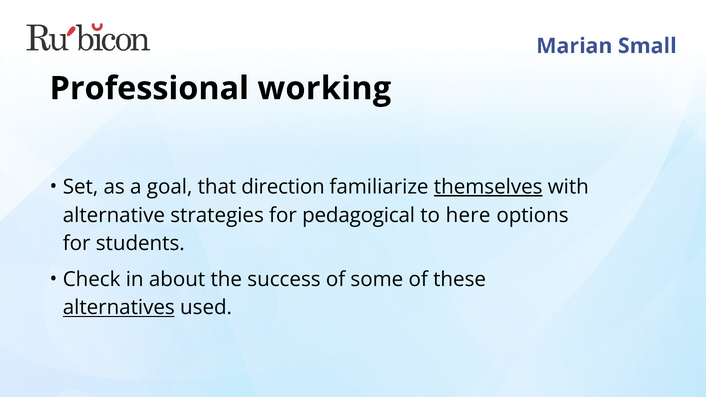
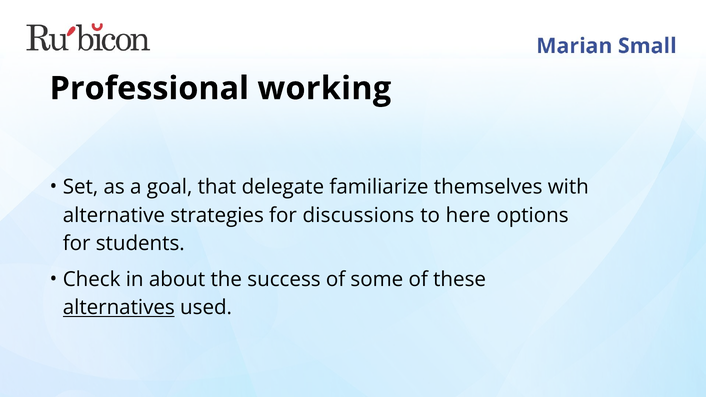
direction: direction -> delegate
themselves underline: present -> none
pedagogical: pedagogical -> discussions
